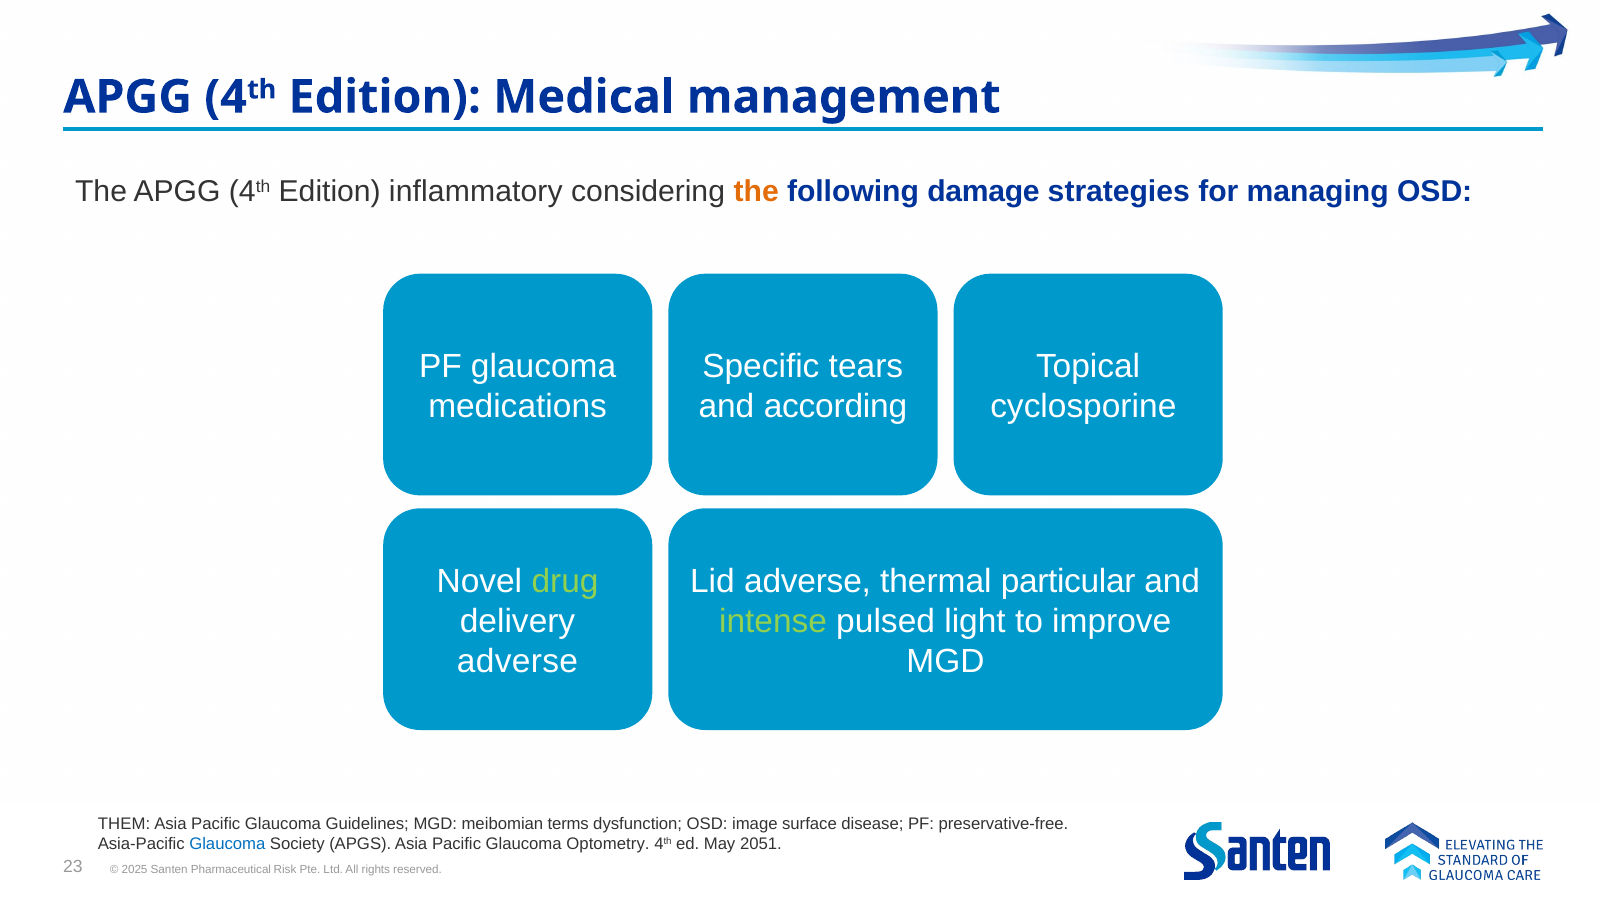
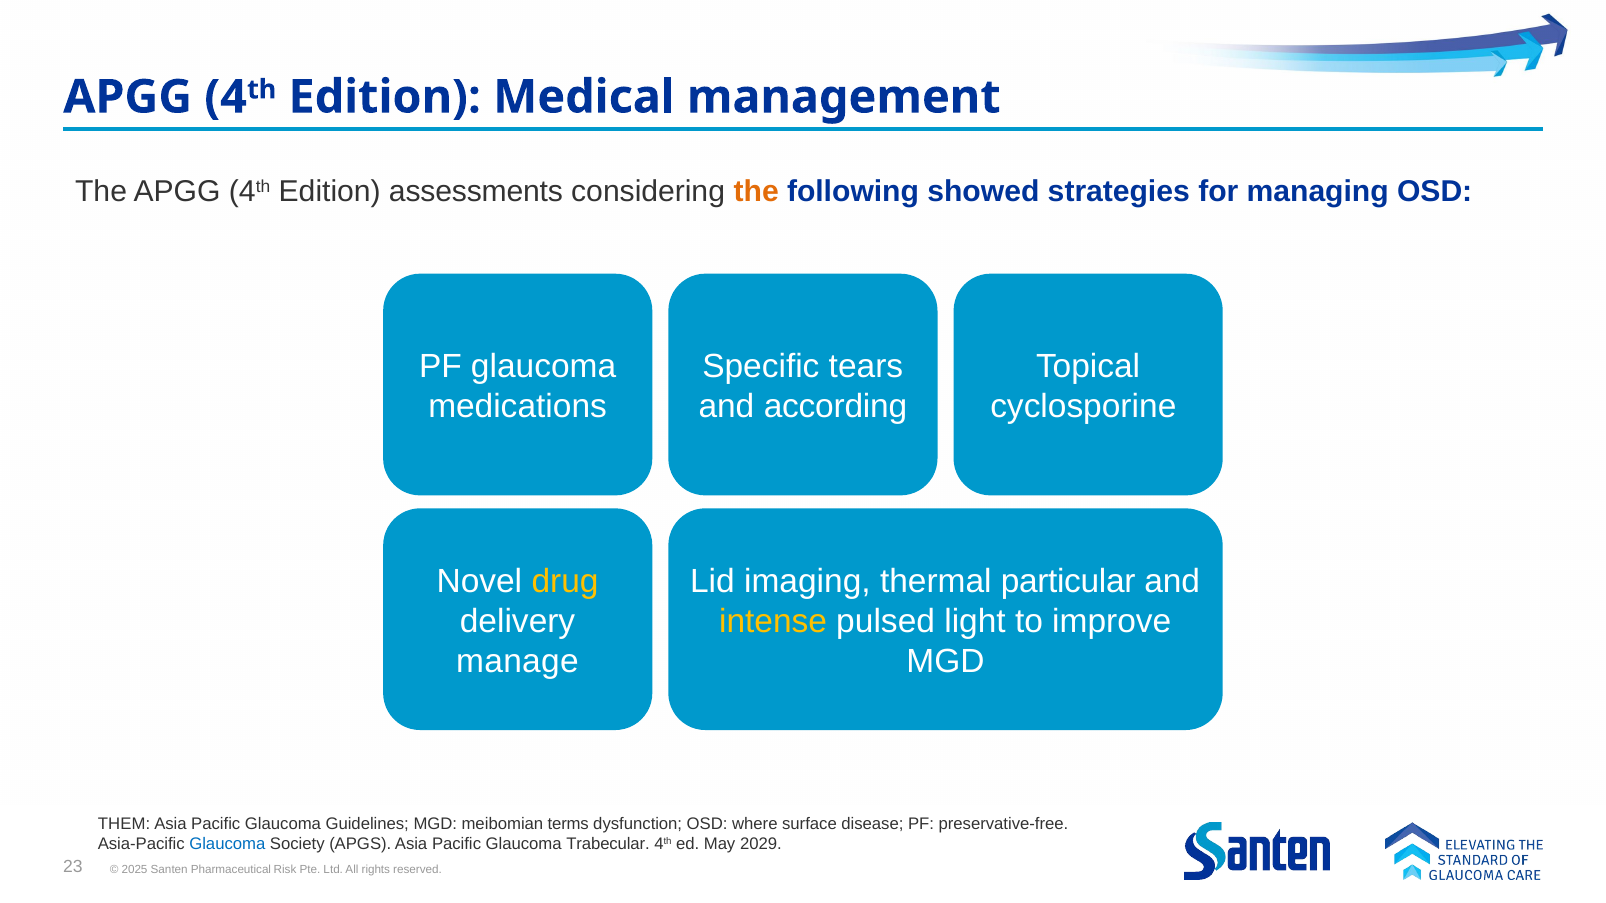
inflammatory: inflammatory -> assessments
damage: damage -> showed
drug colour: light green -> yellow
Lid adverse: adverse -> imaging
intense colour: light green -> yellow
adverse at (517, 662): adverse -> manage
image: image -> where
Optometry: Optometry -> Trabecular
2051: 2051 -> 2029
